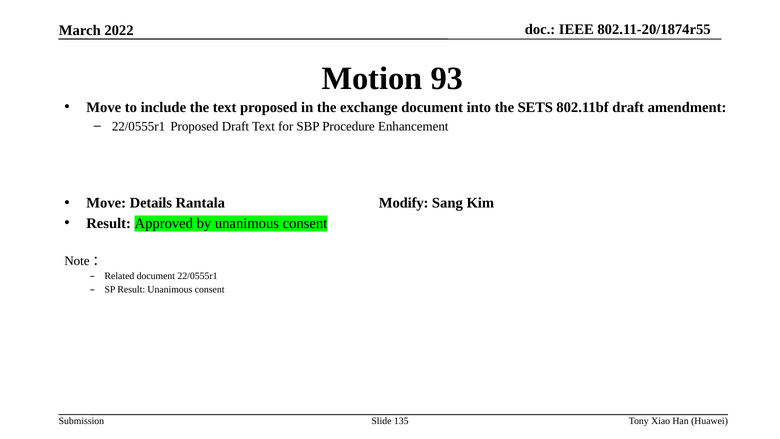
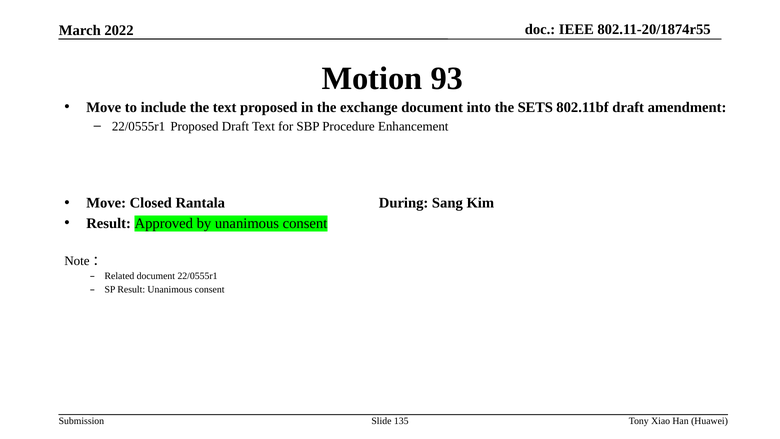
Details: Details -> Closed
Modify: Modify -> During
